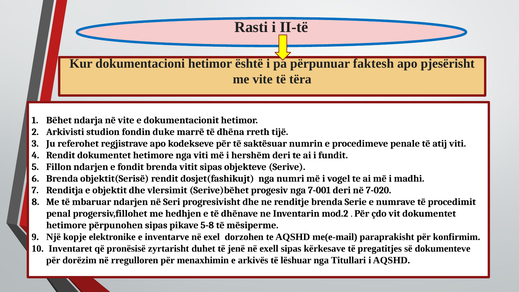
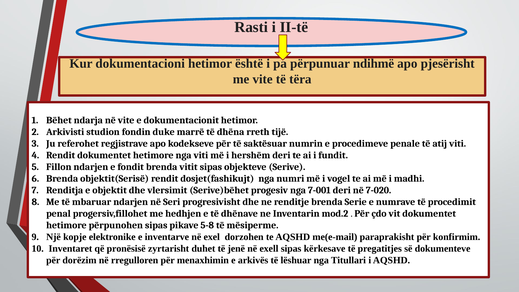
faktesh: faktesh -> ndihmë
